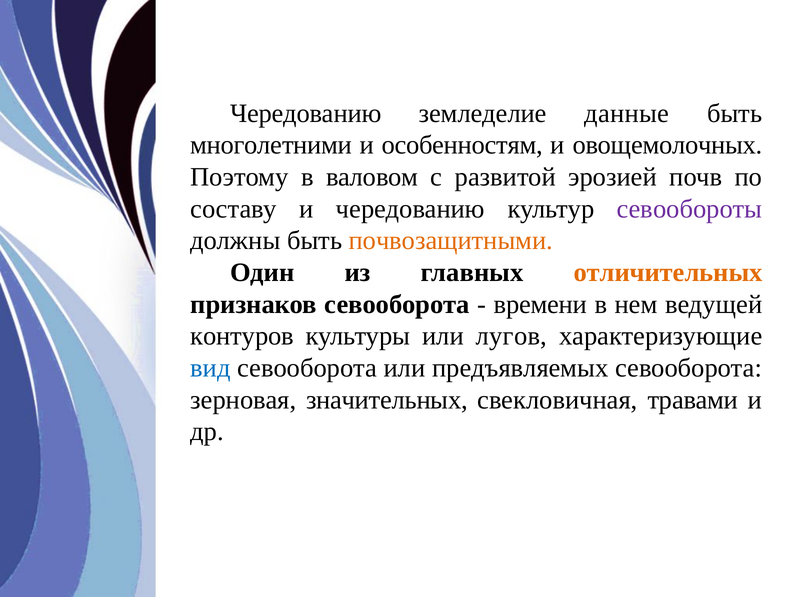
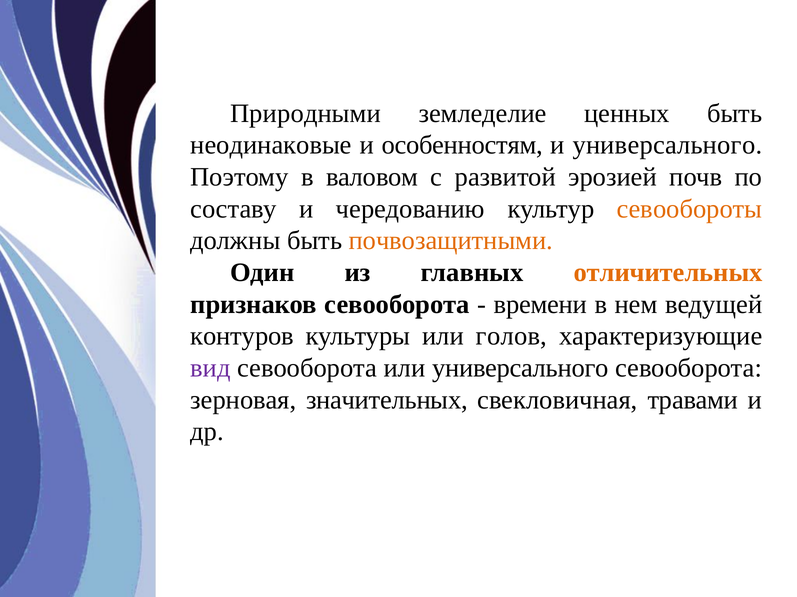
Чередованию at (306, 113): Чередованию -> Природными
данные: данные -> ценных
многолетними: многолетними -> неодинаковые
и овощемолочных: овощемолочных -> универсального
севообороты colour: purple -> orange
лугов: лугов -> голов
вид colour: blue -> purple
или предъявляемых: предъявляемых -> универсального
